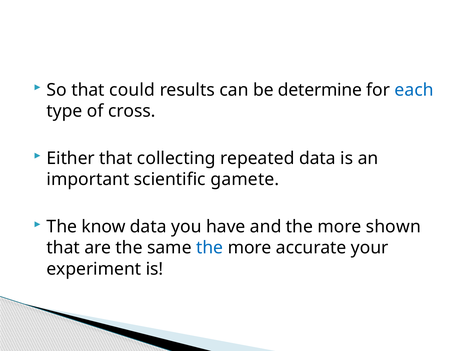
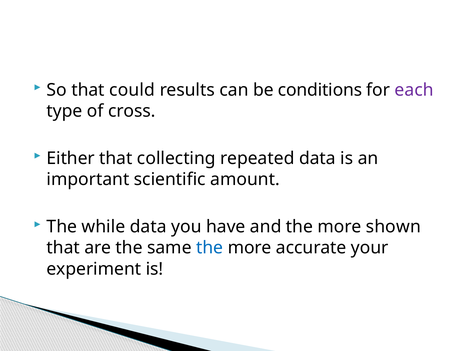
determine: determine -> conditions
each colour: blue -> purple
gamete: gamete -> amount
know: know -> while
